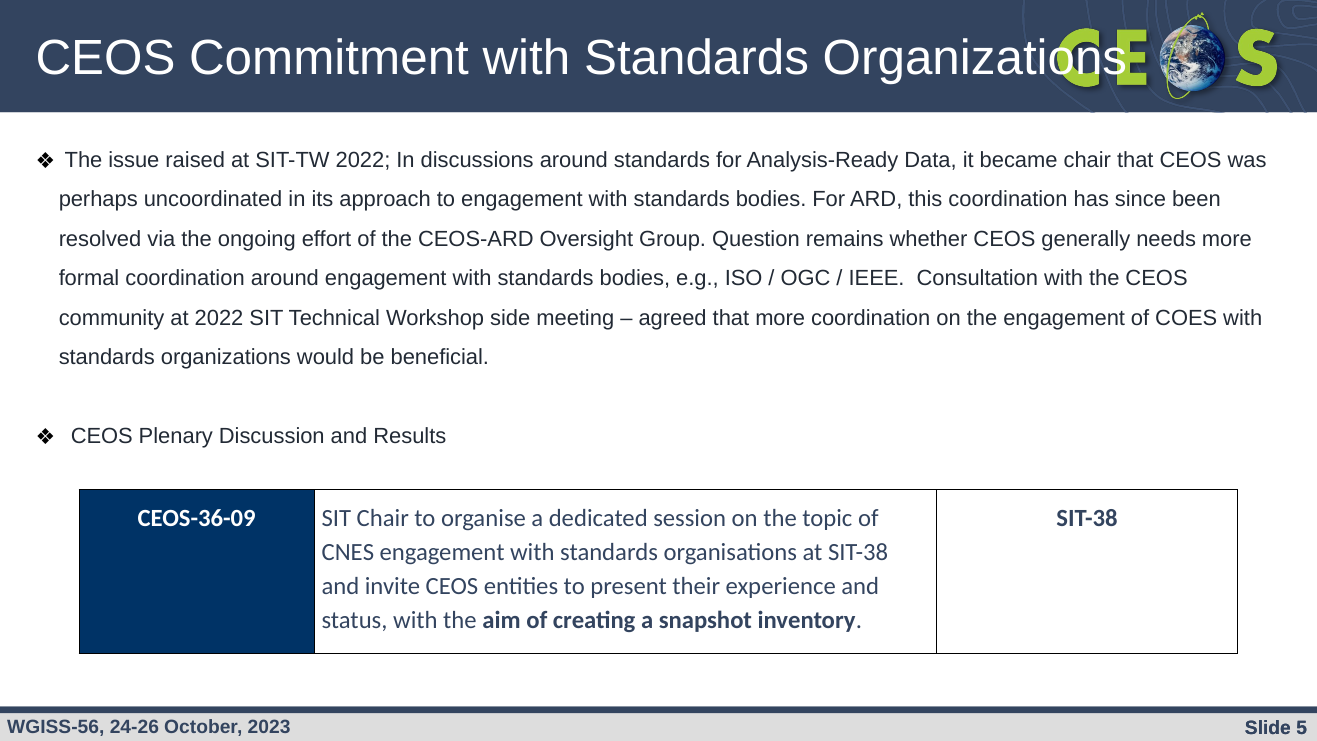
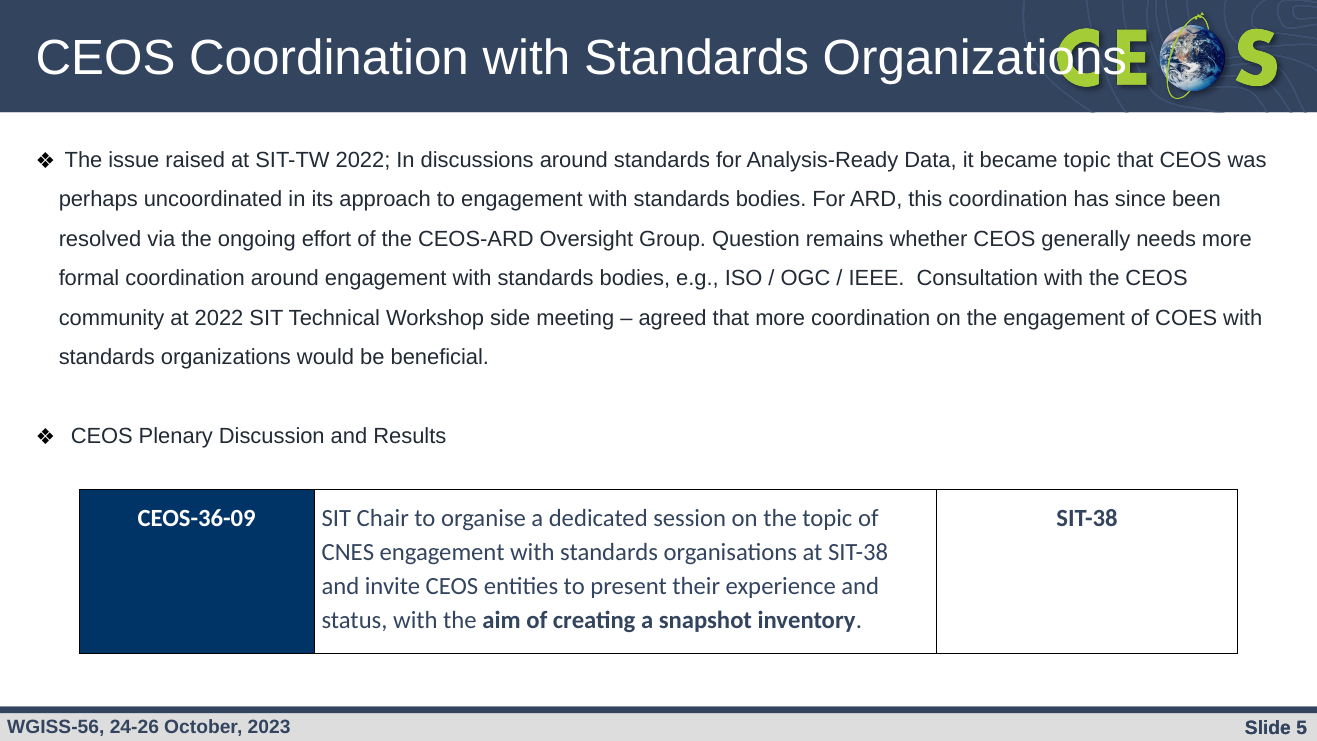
CEOS Commitment: Commitment -> Coordination
became chair: chair -> topic
